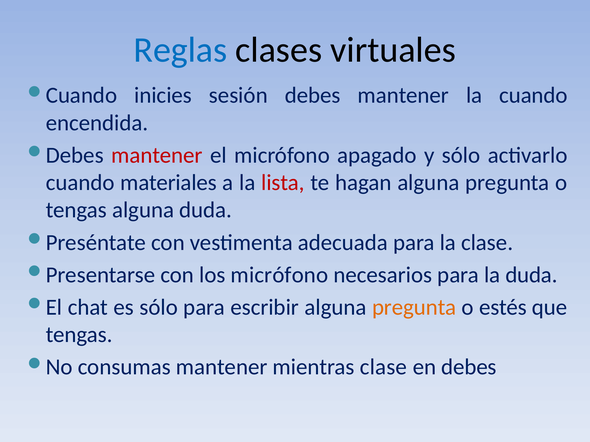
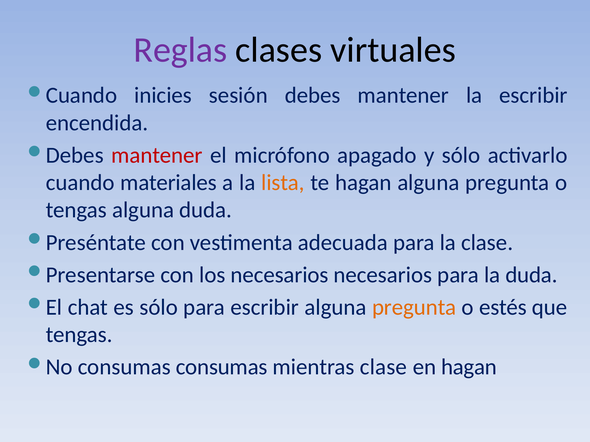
Reglas colour: blue -> purple
la cuando: cuando -> escribir
lista colour: red -> orange
los micrófono: micrófono -> necesarios
consumas mantener: mantener -> consumas
en debes: debes -> hagan
